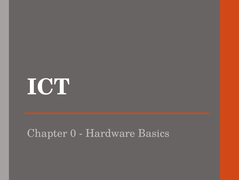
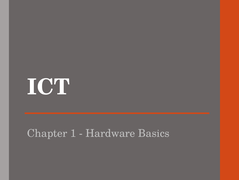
0: 0 -> 1
